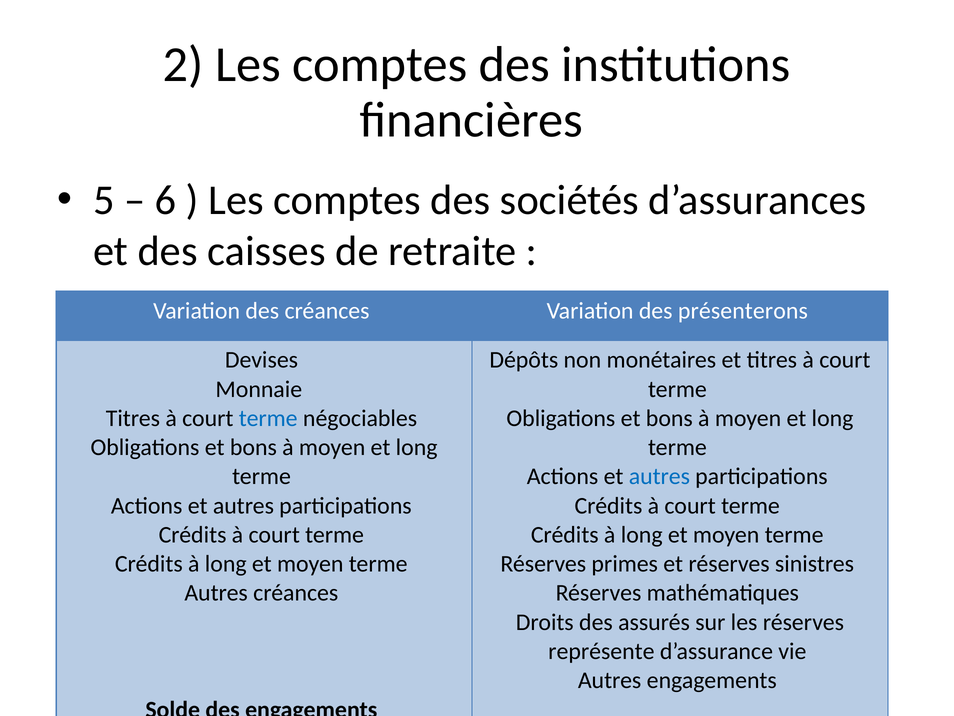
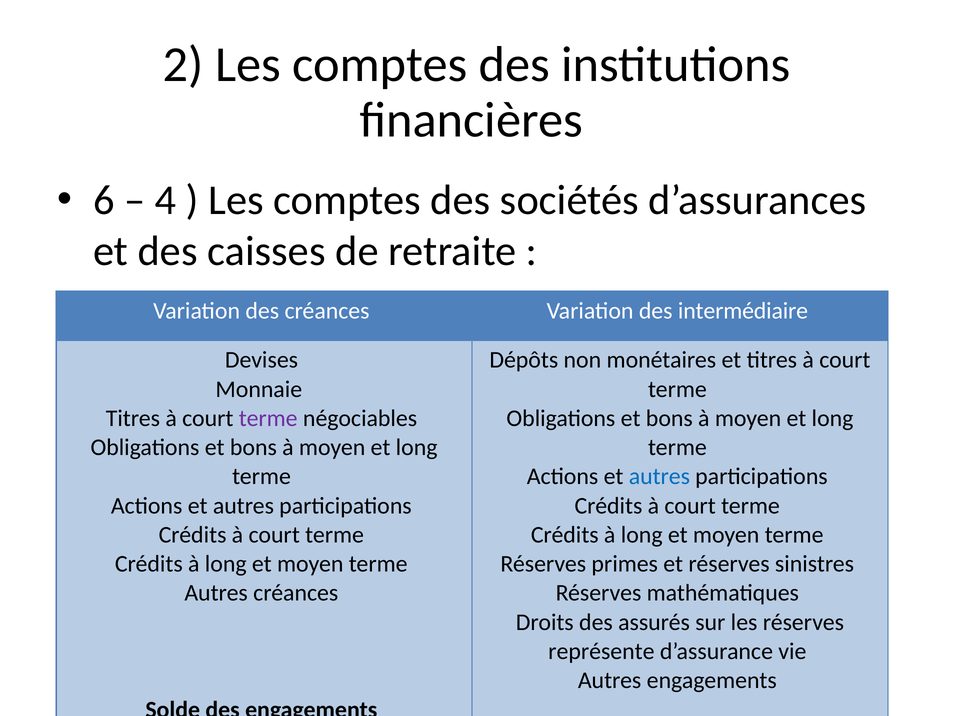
5: 5 -> 6
6: 6 -> 4
présenterons: présenterons -> intermédiaire
terme at (268, 418) colour: blue -> purple
